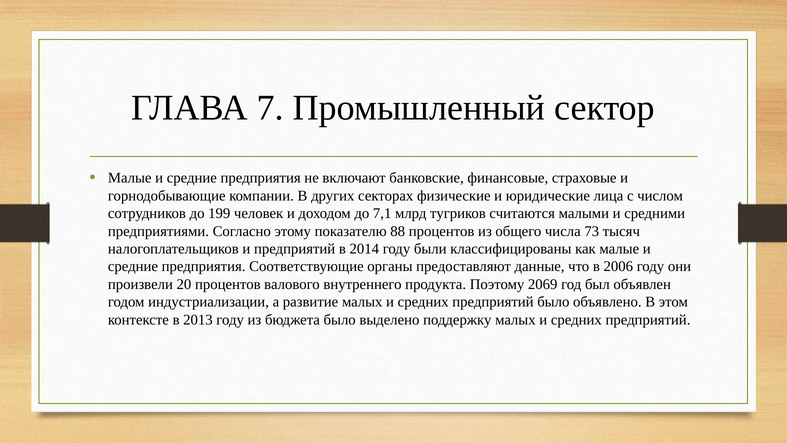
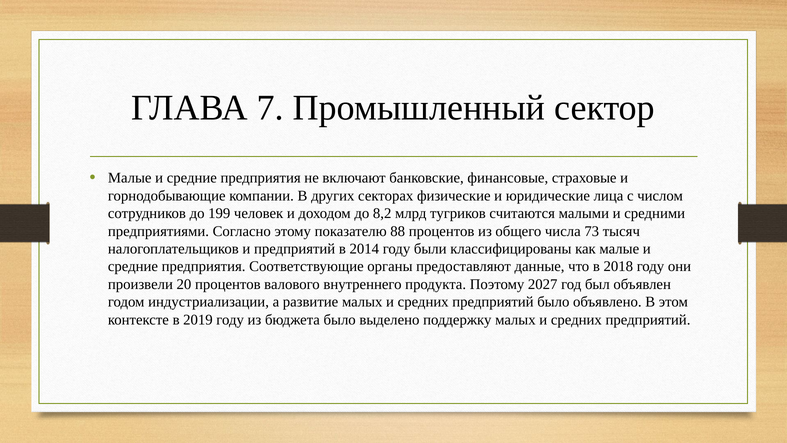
7,1: 7,1 -> 8,2
2006: 2006 -> 2018
2069: 2069 -> 2027
2013: 2013 -> 2019
